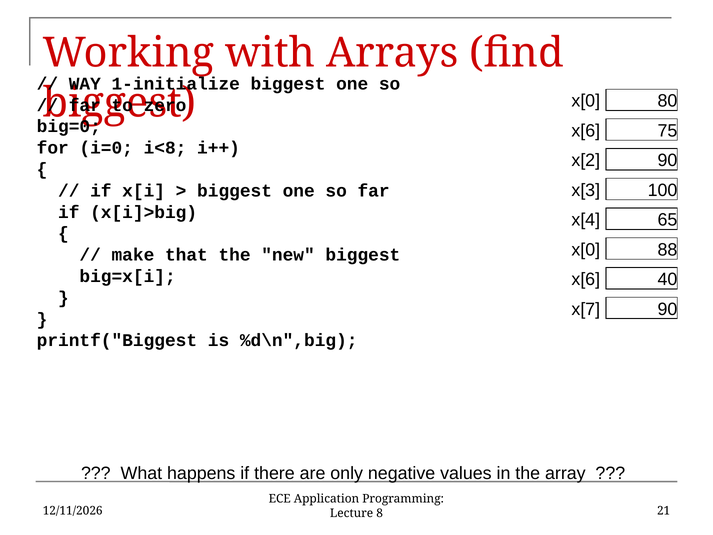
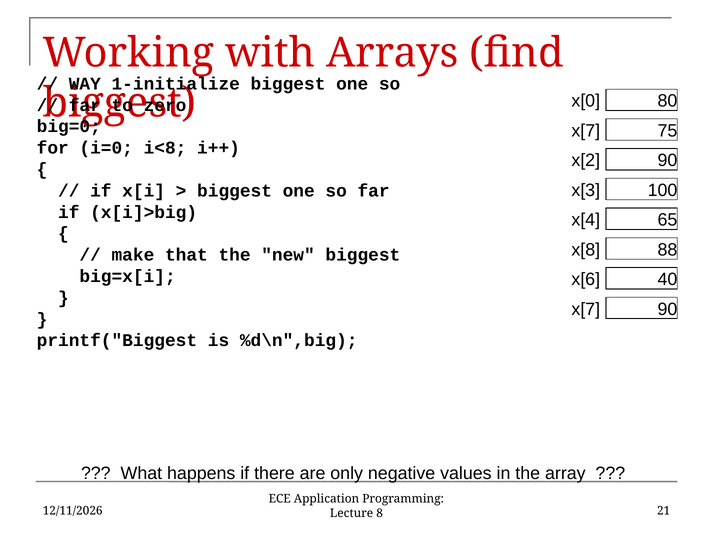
x[6 at (586, 131): x[6 -> x[7
x[0 at (586, 250): x[0 -> x[8
